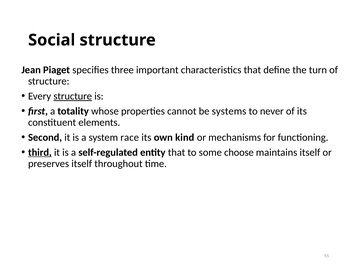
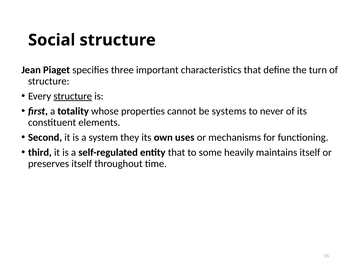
race: race -> they
kind: kind -> uses
third underline: present -> none
choose: choose -> heavily
